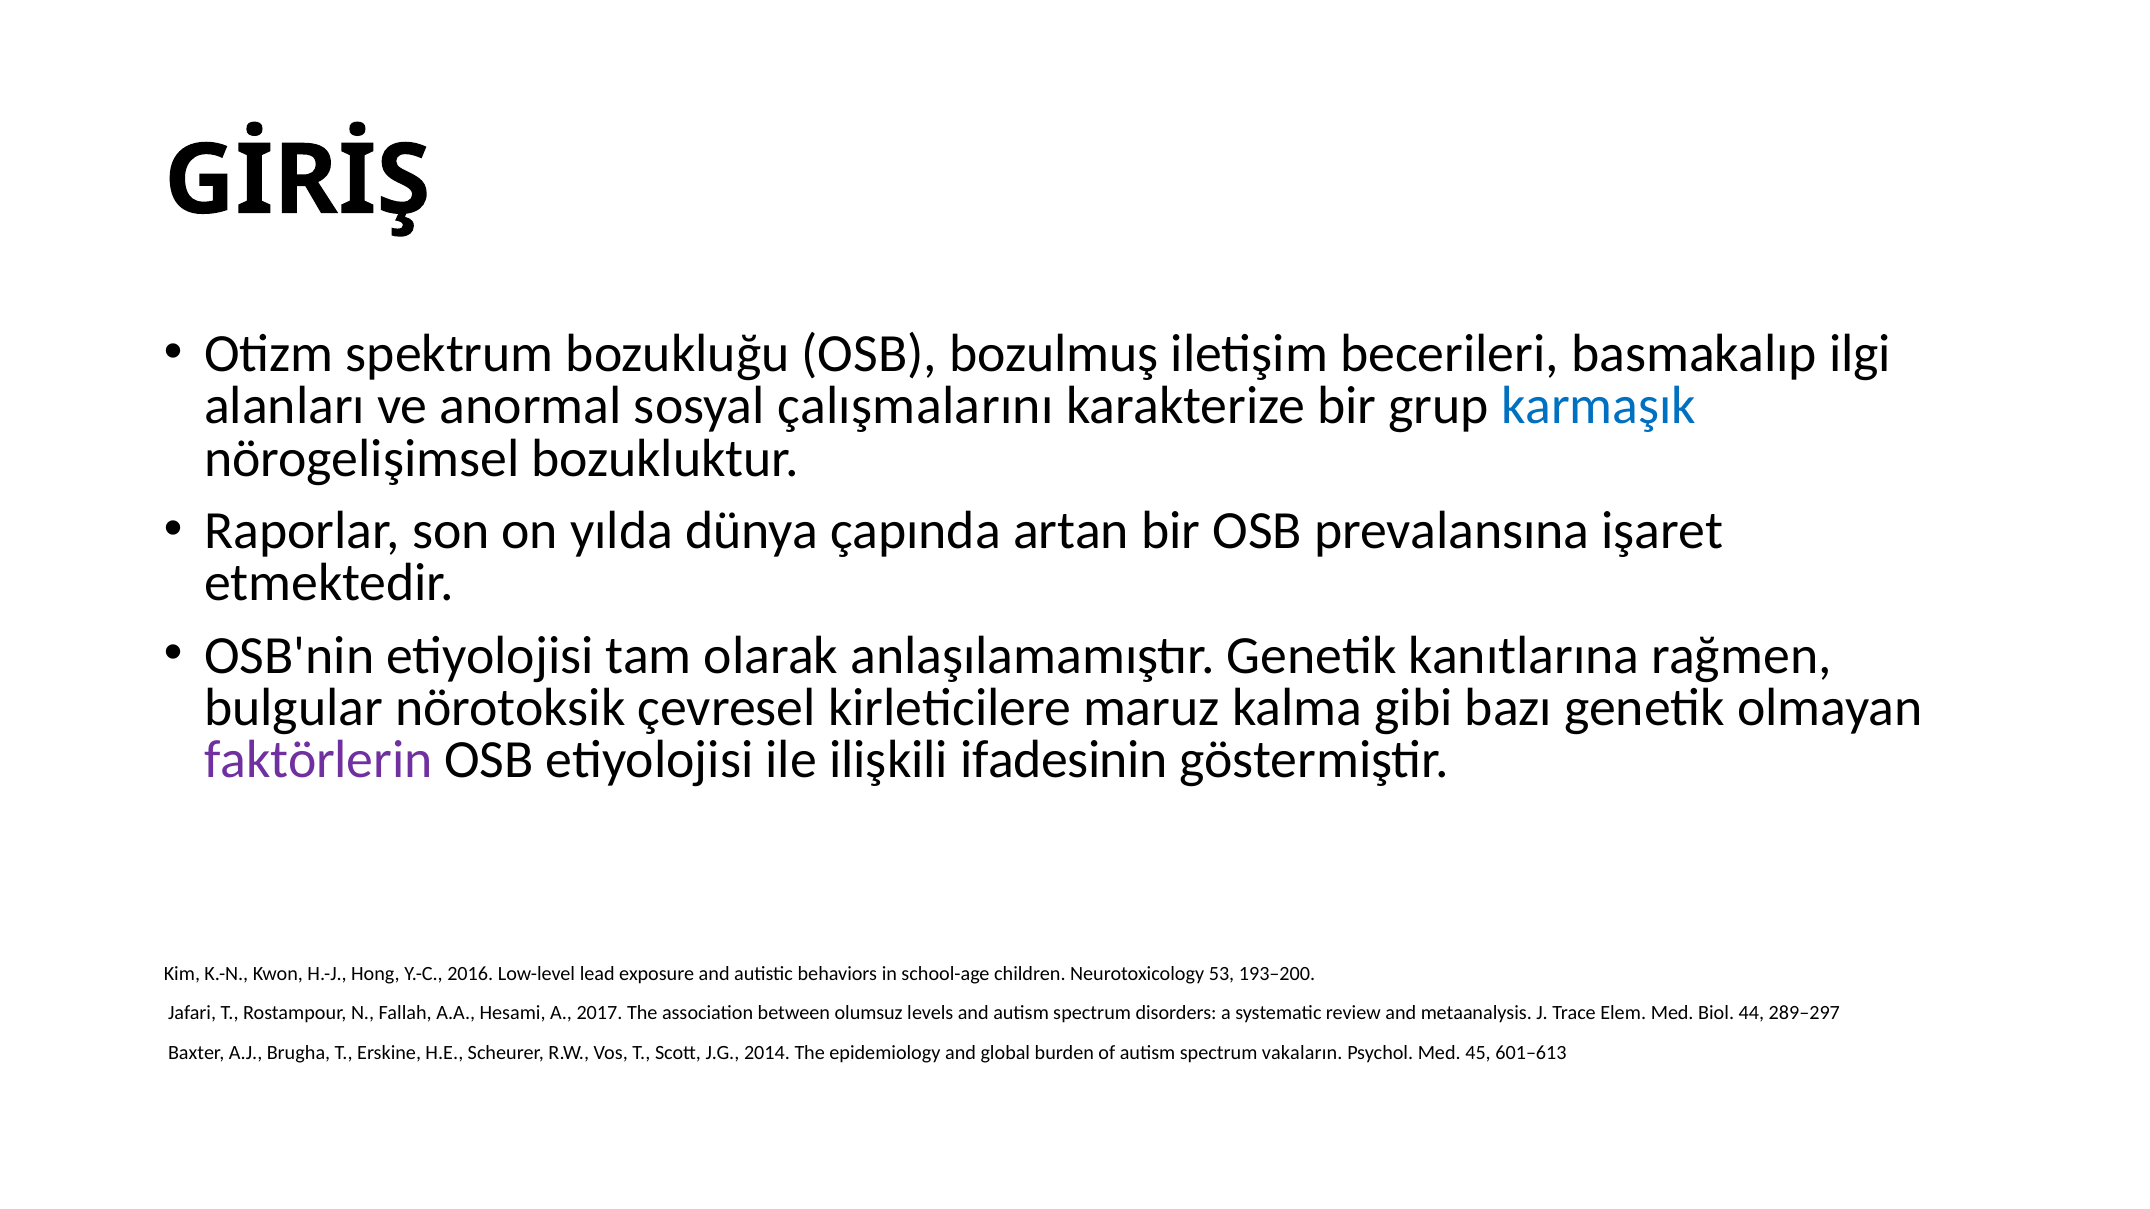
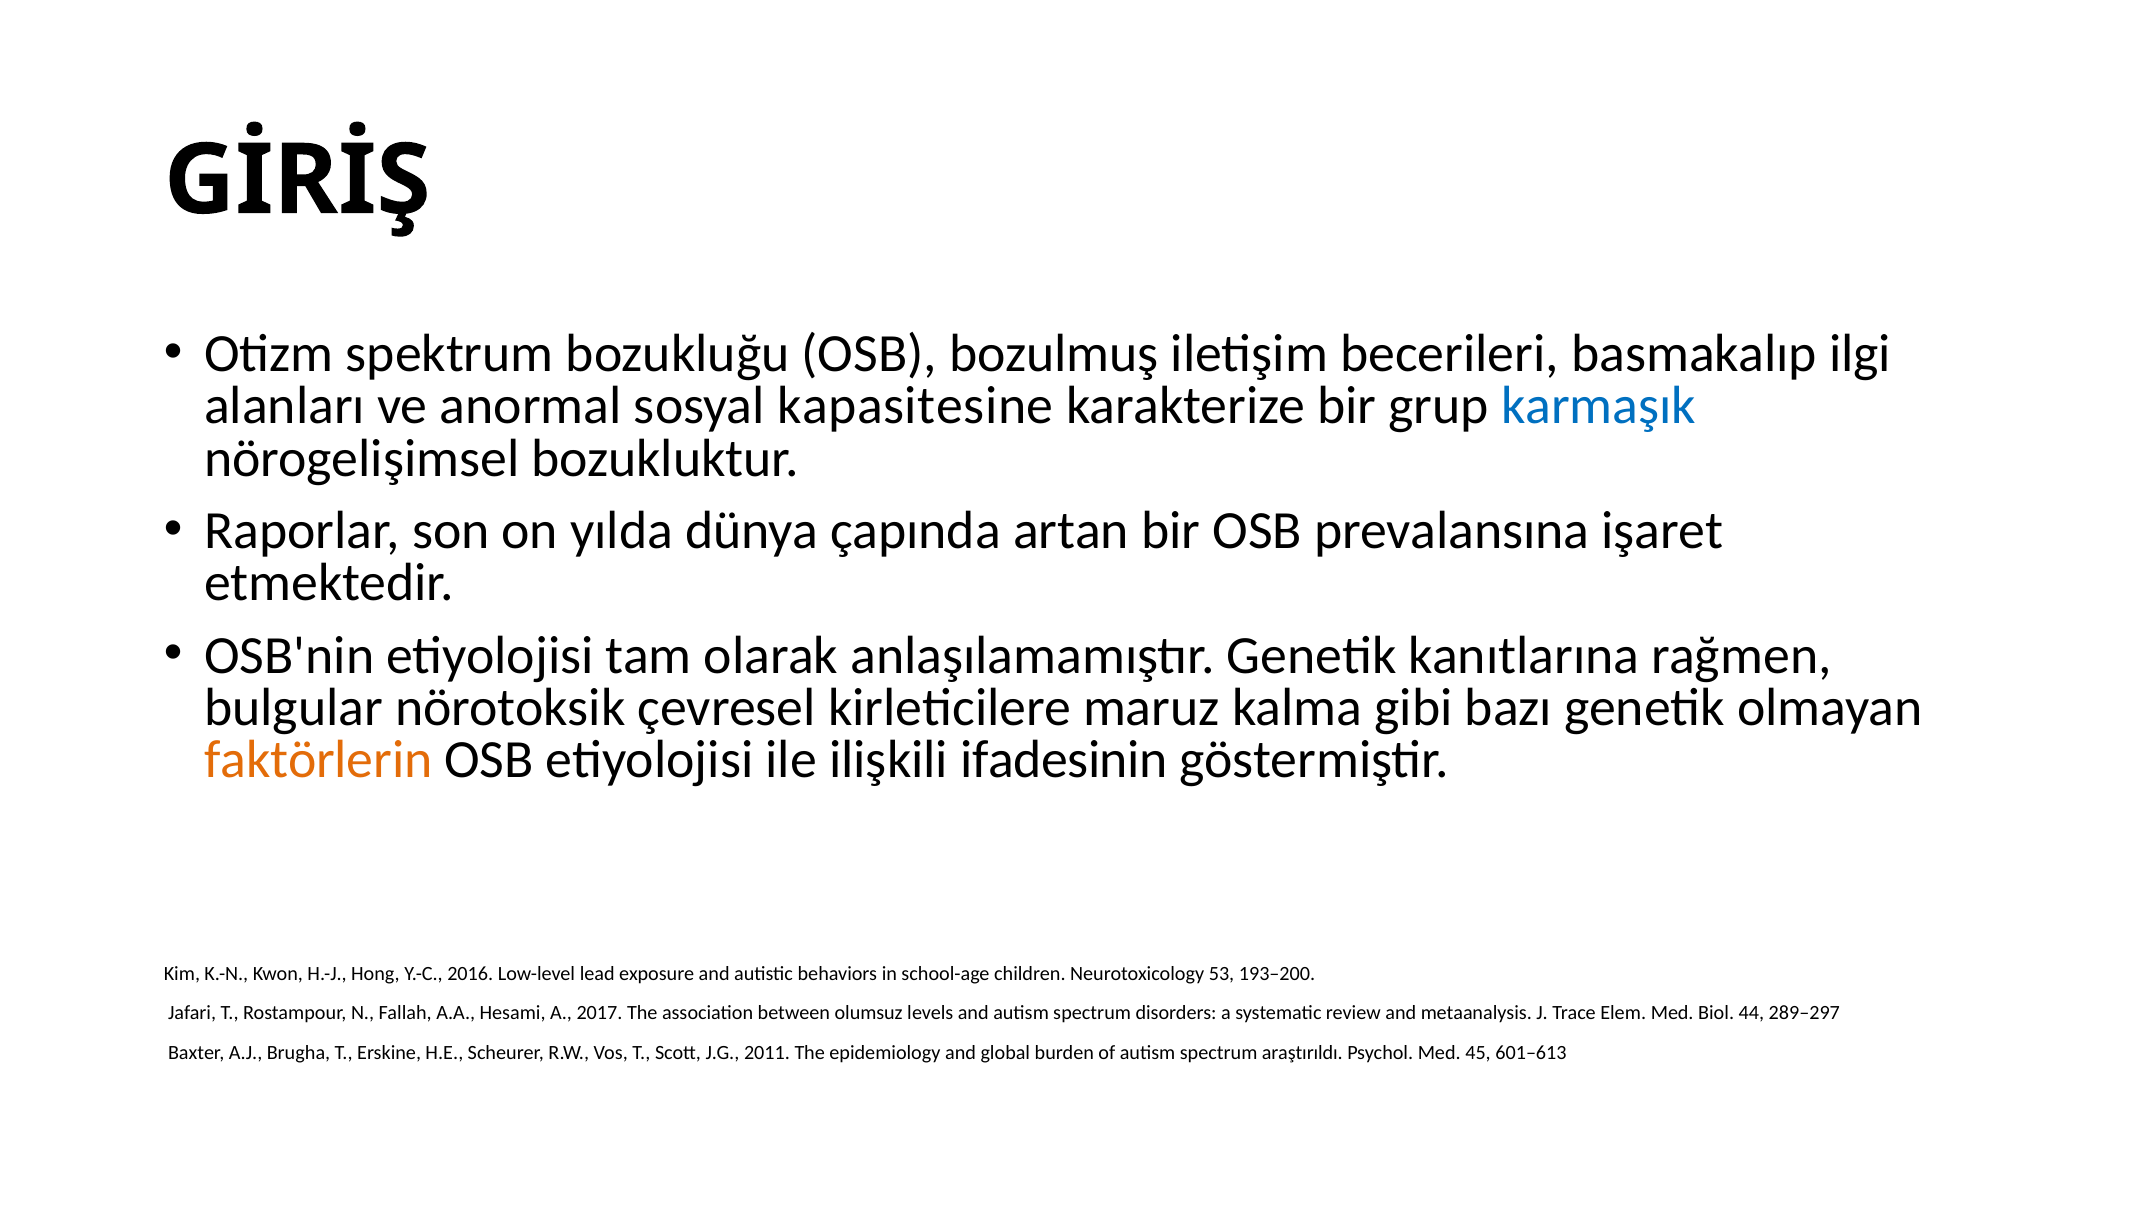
çalışmalarını: çalışmalarını -> kapasitesine
faktörlerin colour: purple -> orange
2014: 2014 -> 2011
vakaların: vakaların -> araştırıldı
